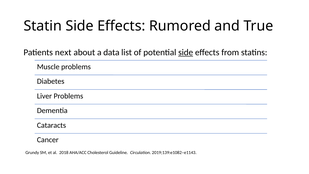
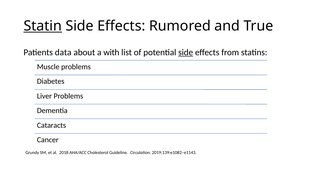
Statin underline: none -> present
next: next -> data
data: data -> with
